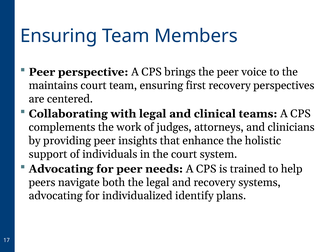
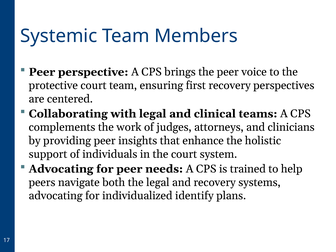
Ensuring at (59, 36): Ensuring -> Systemic
maintains: maintains -> protective
